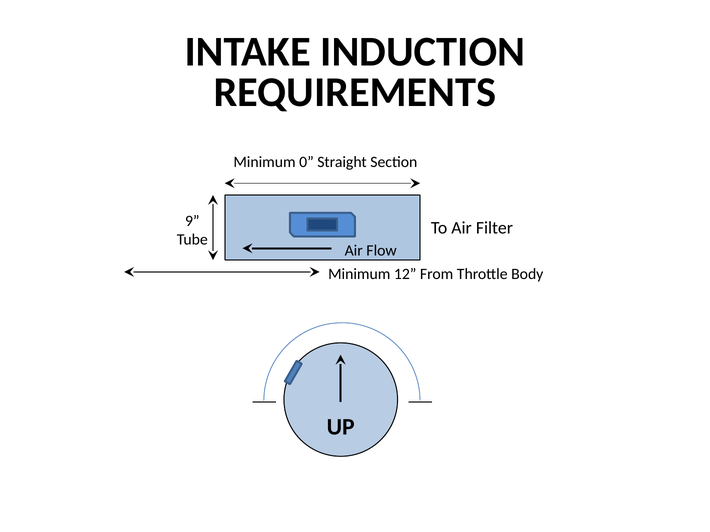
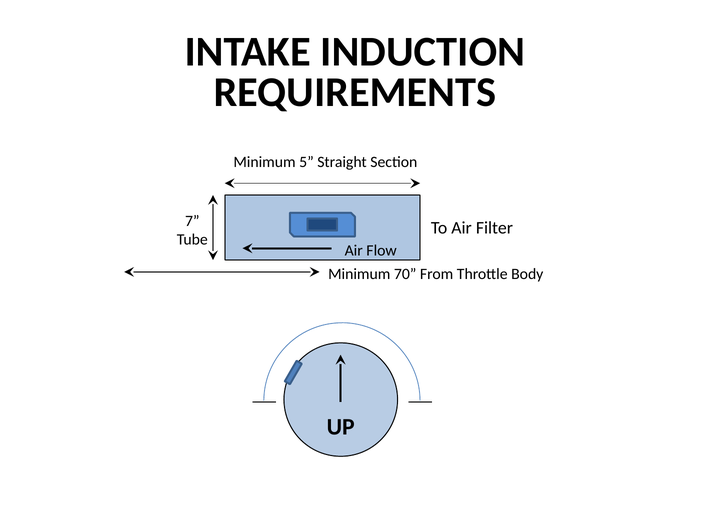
0: 0 -> 5
9: 9 -> 7
12: 12 -> 70
